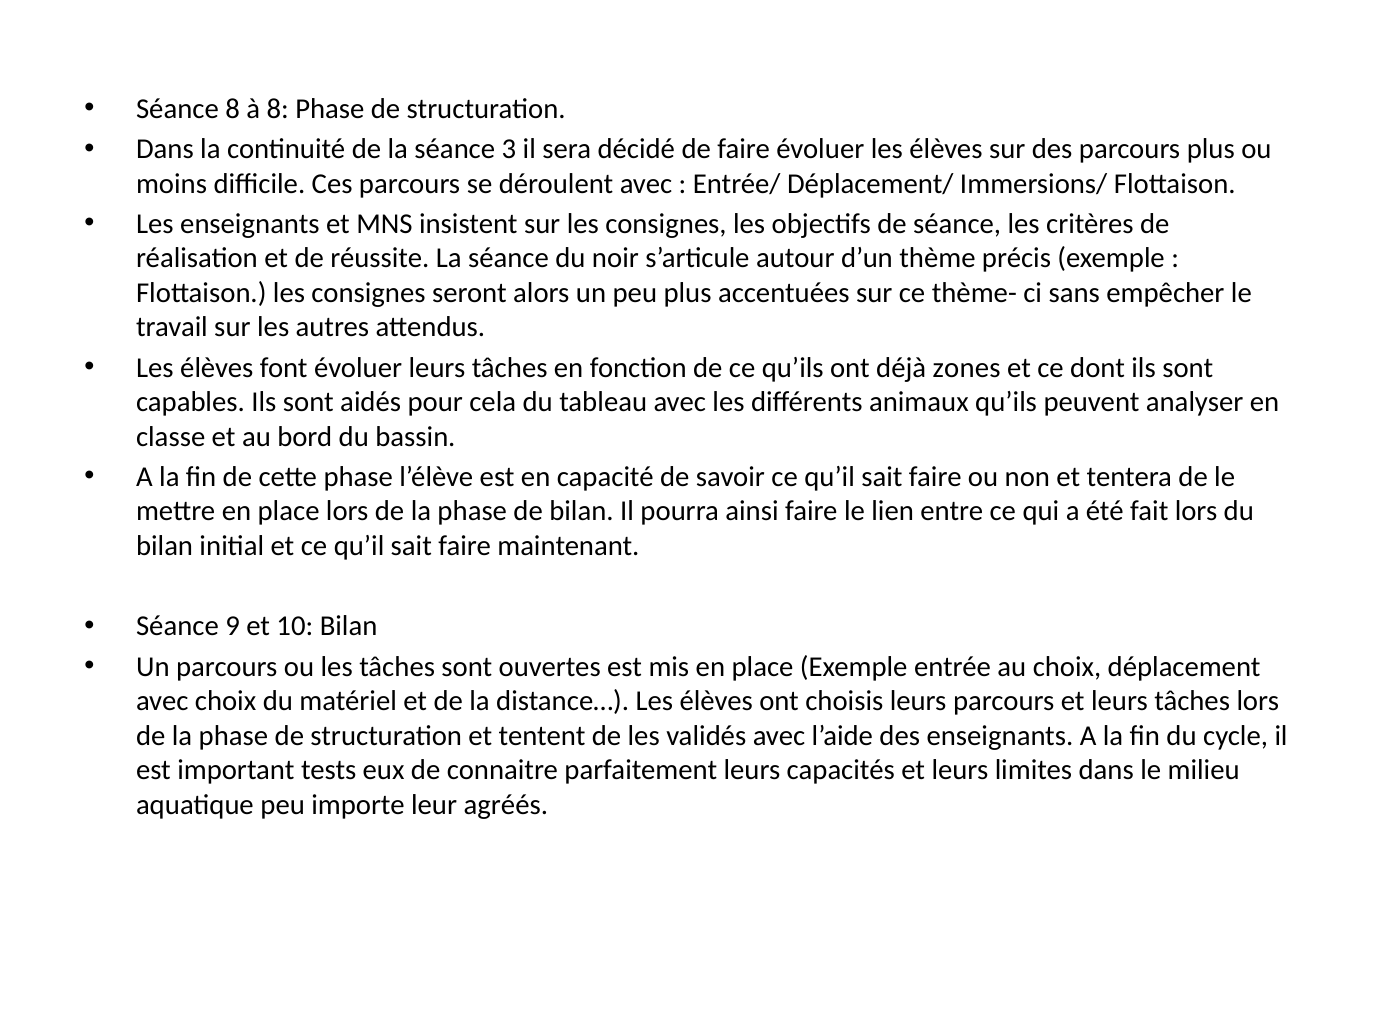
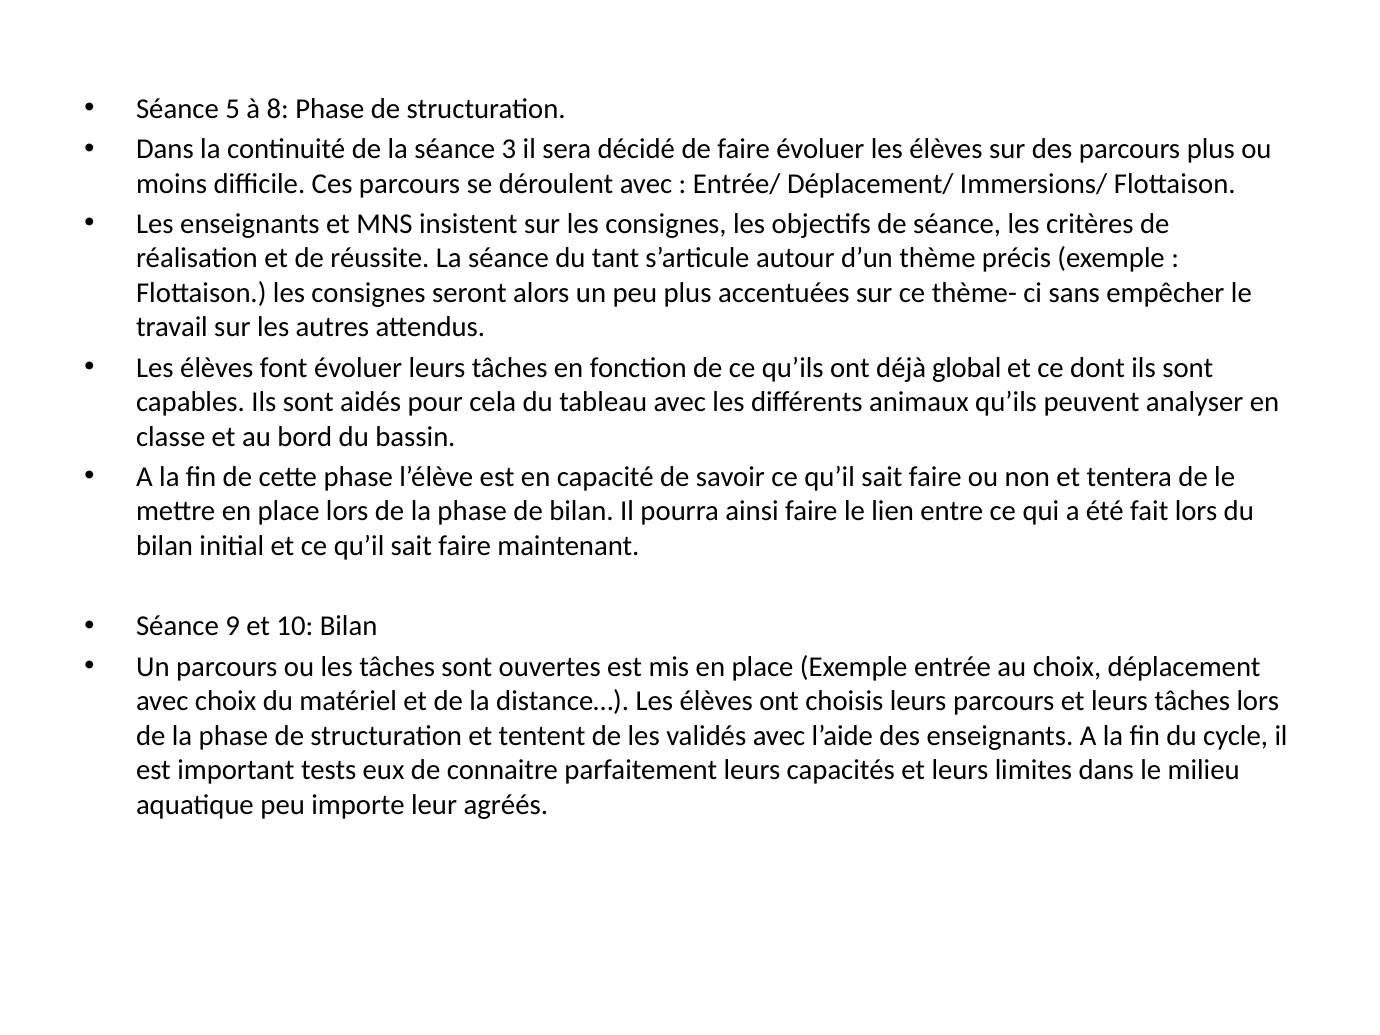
Séance 8: 8 -> 5
noir: noir -> tant
zones: zones -> global
